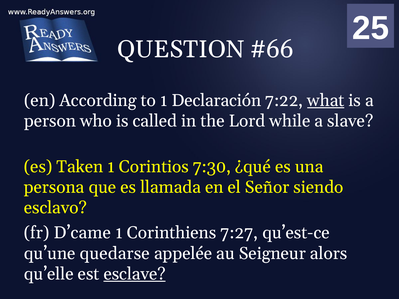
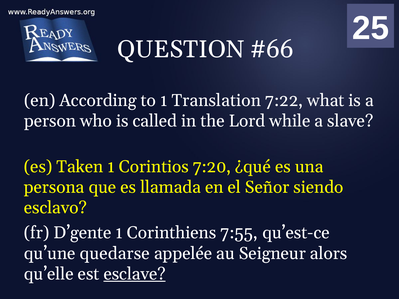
Declaración: Declaración -> Translation
what underline: present -> none
7:30: 7:30 -> 7:20
D’came: D’came -> D’gente
7:27: 7:27 -> 7:55
